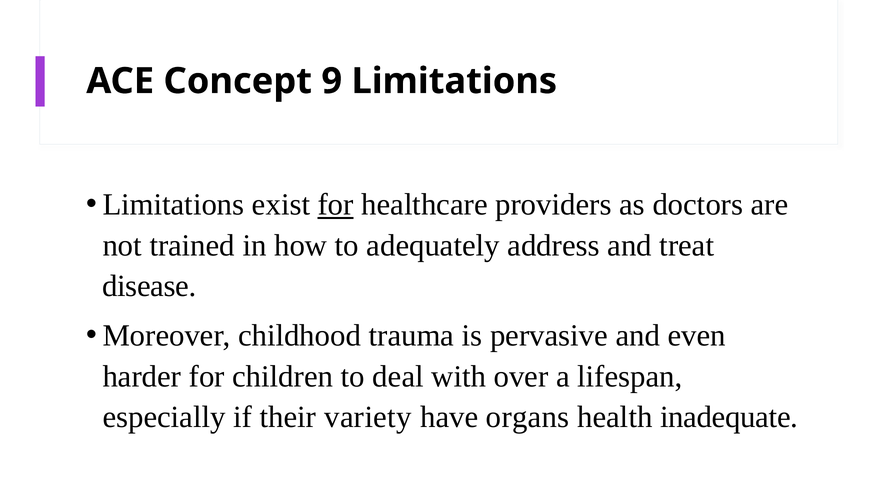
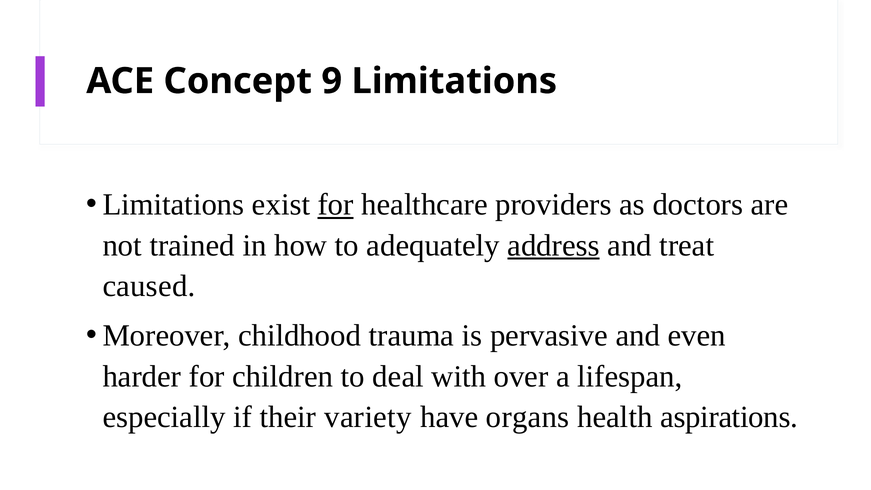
address underline: none -> present
disease: disease -> caused
inadequate: inadequate -> aspirations
